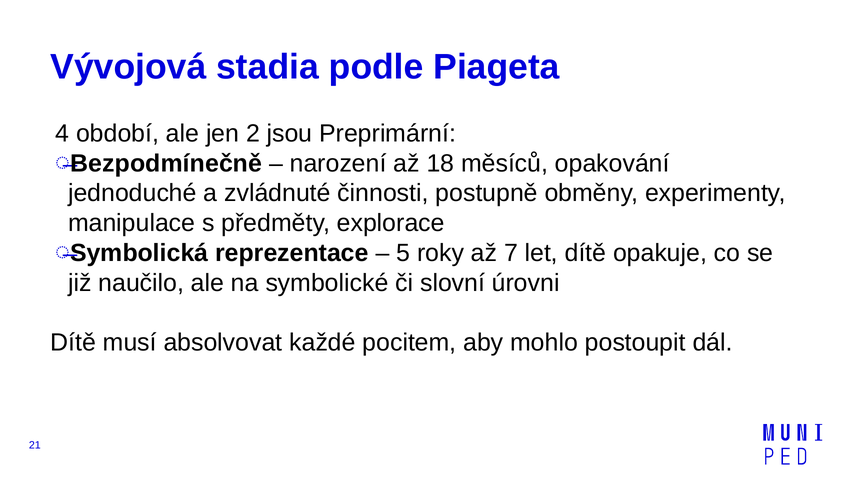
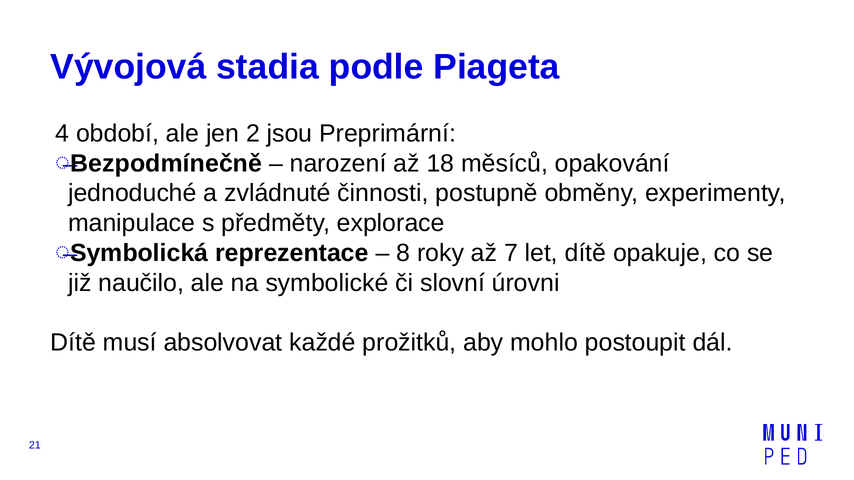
5: 5 -> 8
pocitem: pocitem -> prožitků
